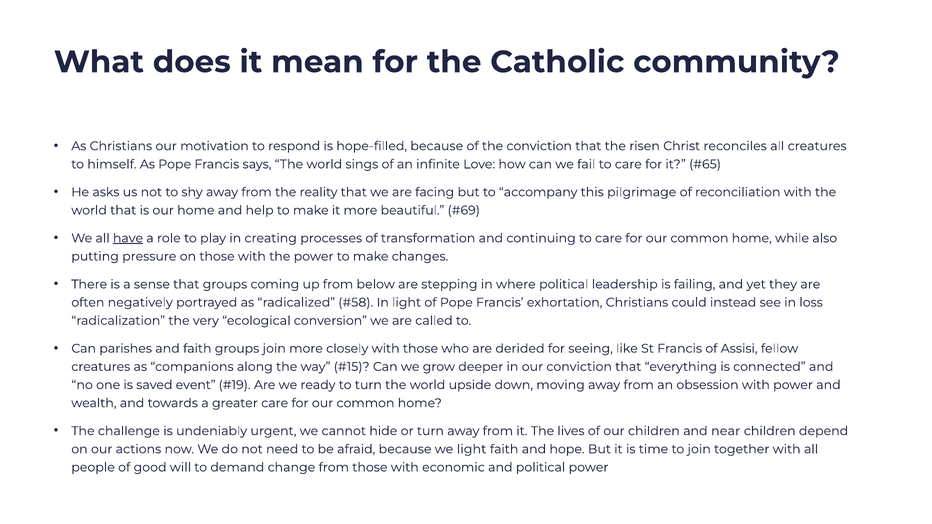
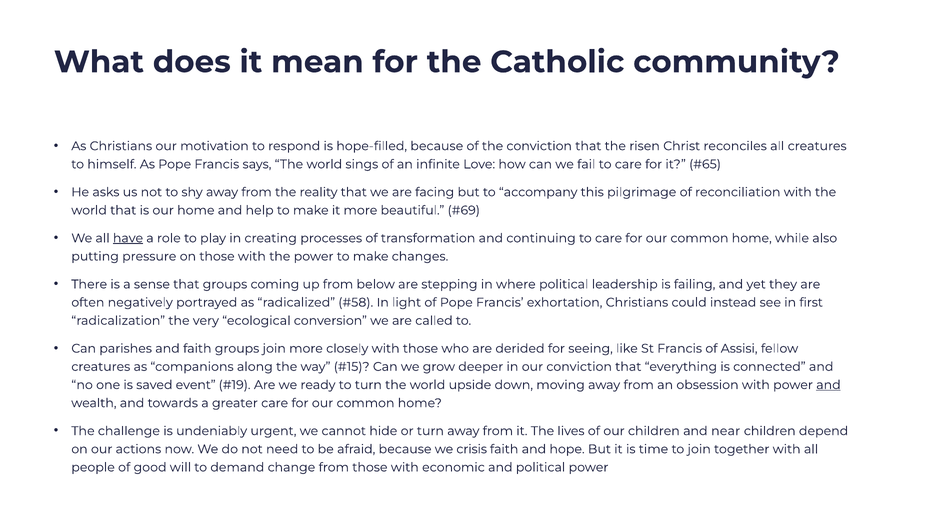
loss: loss -> first
and at (828, 385) underline: none -> present
we light: light -> crisis
